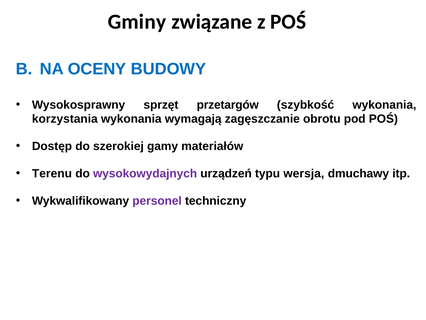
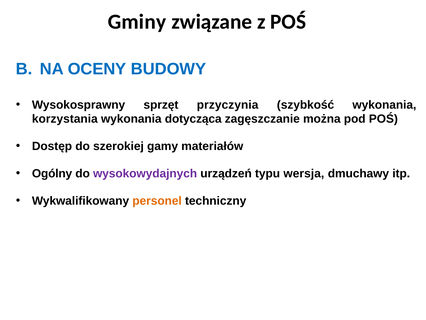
przetargów: przetargów -> przyczynia
wymagają: wymagają -> dotycząca
obrotu: obrotu -> można
Terenu: Terenu -> Ogólny
personel colour: purple -> orange
